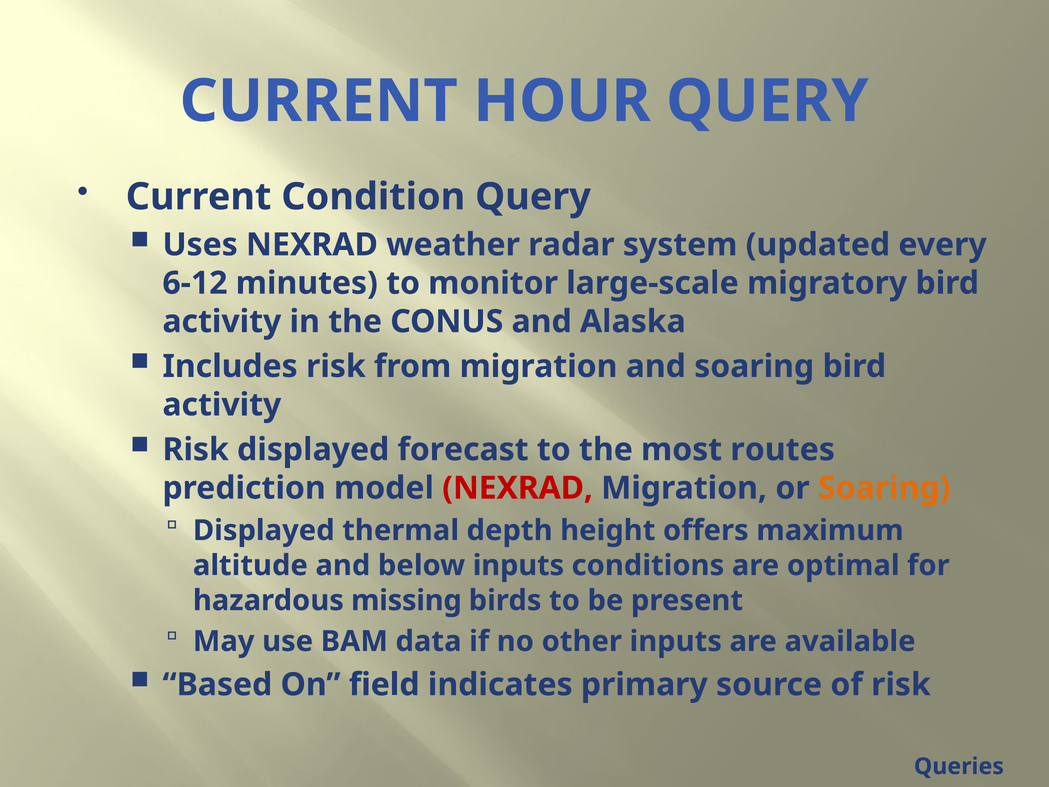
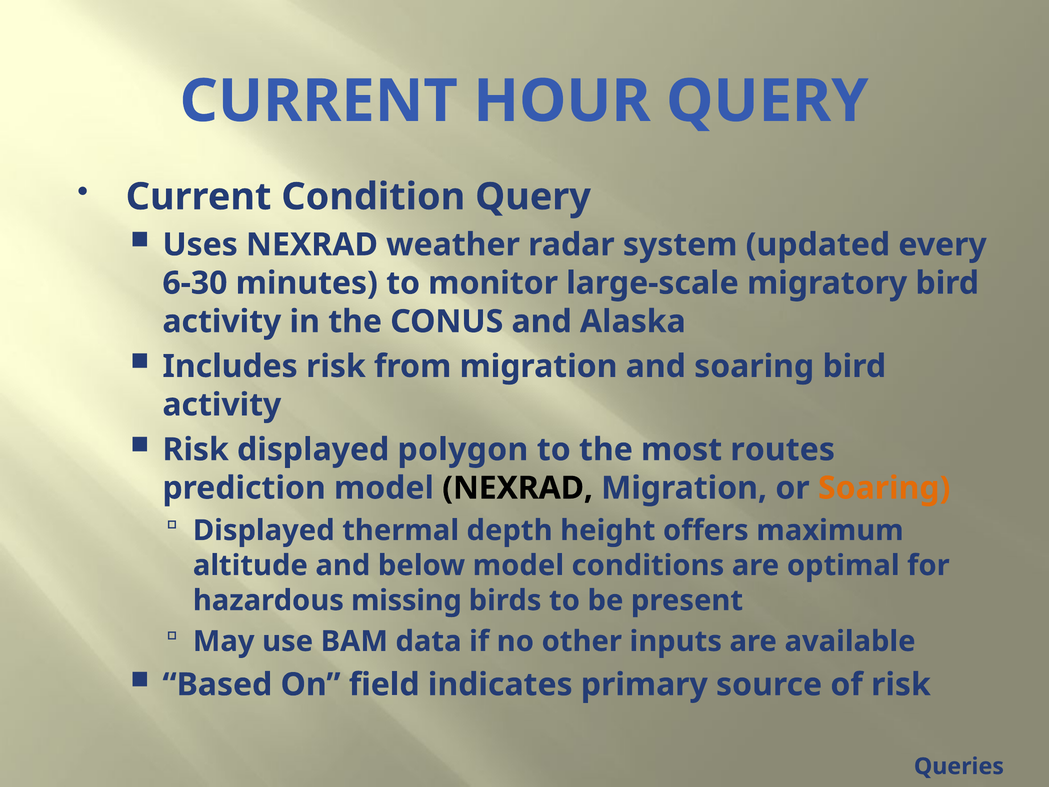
6-12: 6-12 -> 6-30
forecast: forecast -> polygon
NEXRAD at (518, 488) colour: red -> black
below inputs: inputs -> model
